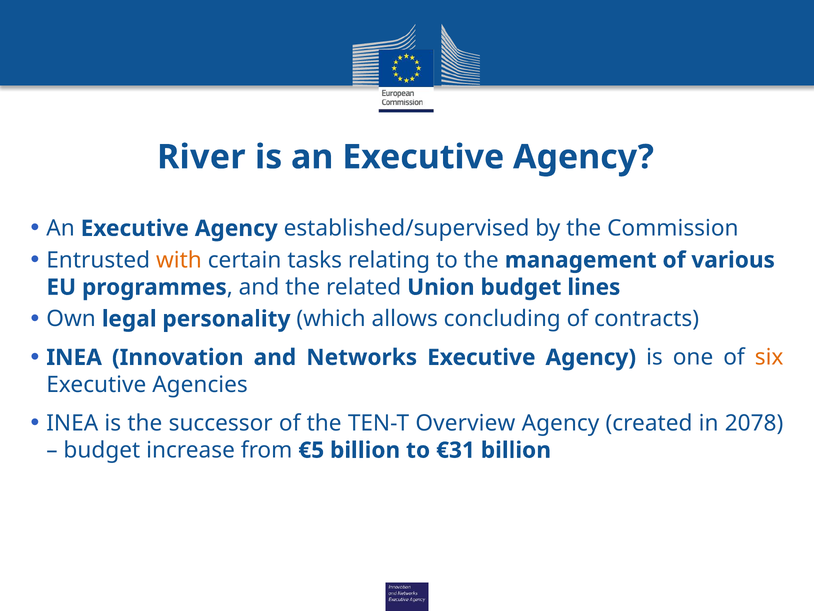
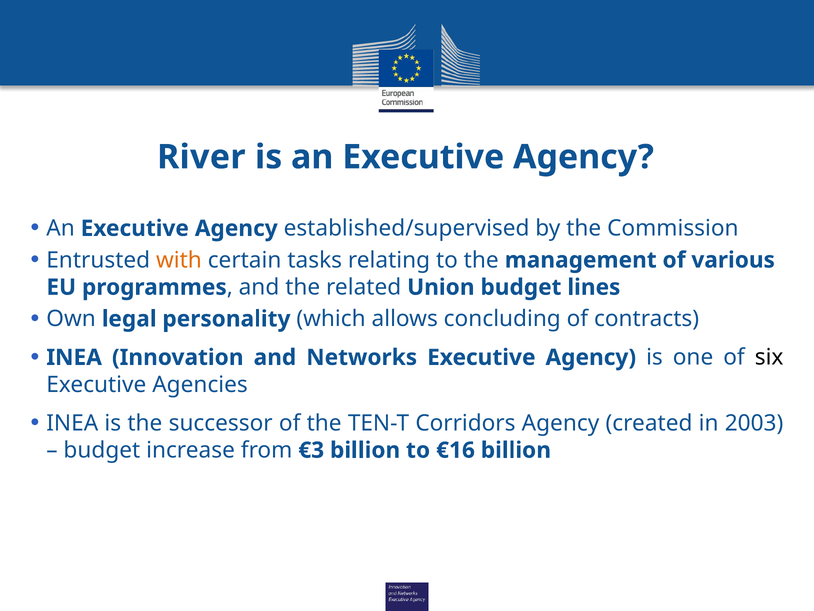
six colour: orange -> black
Overview: Overview -> Corridors
2078: 2078 -> 2003
€5: €5 -> €3
€31: €31 -> €16
